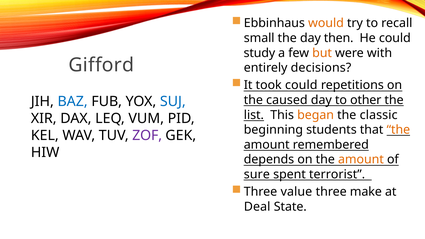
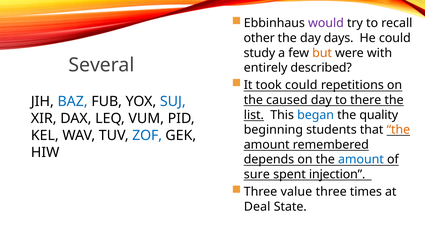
would colour: orange -> purple
small: small -> other
then: then -> days
Gifford: Gifford -> Several
decisions: decisions -> described
other: other -> there
began colour: orange -> blue
classic: classic -> quality
ZOF colour: purple -> blue
amount at (361, 160) colour: orange -> blue
terrorist: terrorist -> injection
make: make -> times
